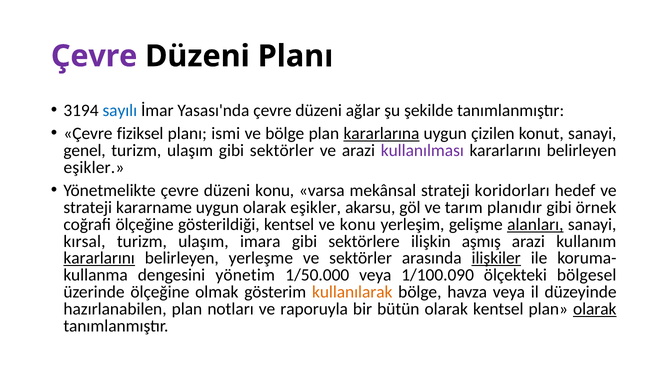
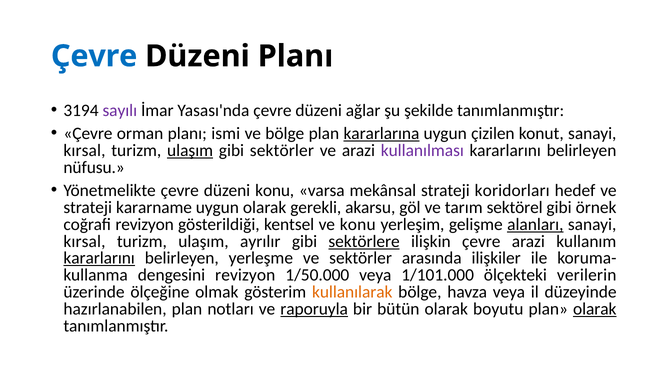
Çevre at (94, 56) colour: purple -> blue
sayılı colour: blue -> purple
fiziksel: fiziksel -> orman
genel at (85, 150): genel -> kırsal
ulaşım at (190, 150) underline: none -> present
eşikler at (94, 167): eşikler -> nüfusu
olarak eşikler: eşikler -> gerekli
planıdır: planıdır -> sektörel
coğrafi ölçeğine: ölçeğine -> revizyon
imara: imara -> ayrılır
sektörlere underline: none -> present
ilişkin aşmış: aşmış -> çevre
ilişkiler underline: present -> none
dengesini yönetim: yönetim -> revizyon
1/100.090: 1/100.090 -> 1/101.000
bölgesel: bölgesel -> verilerin
raporuyla underline: none -> present
olarak kentsel: kentsel -> boyutu
